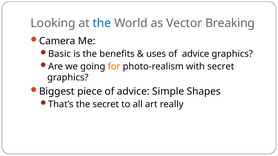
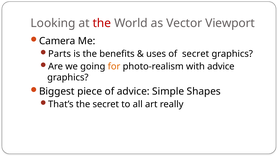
the at (102, 23) colour: blue -> red
Breaking: Breaking -> Viewport
Basic: Basic -> Parts
uses of advice: advice -> secret
with secret: secret -> advice
